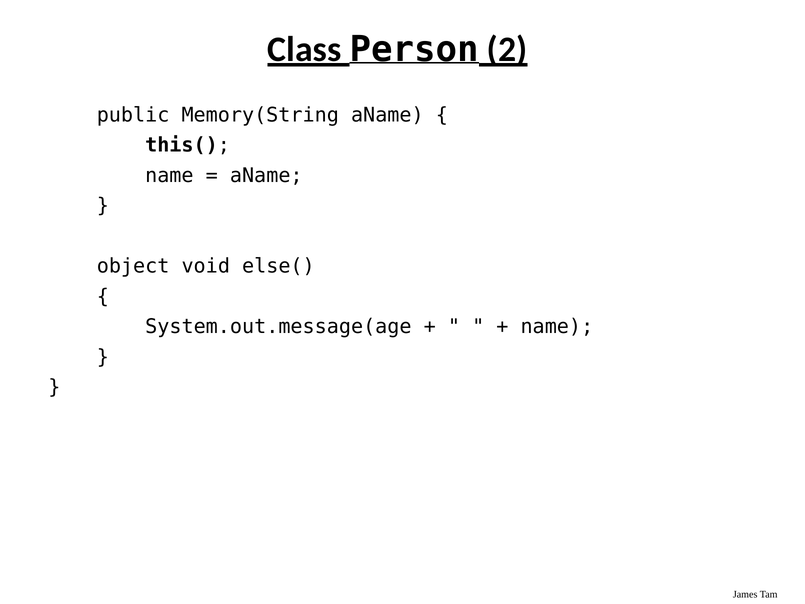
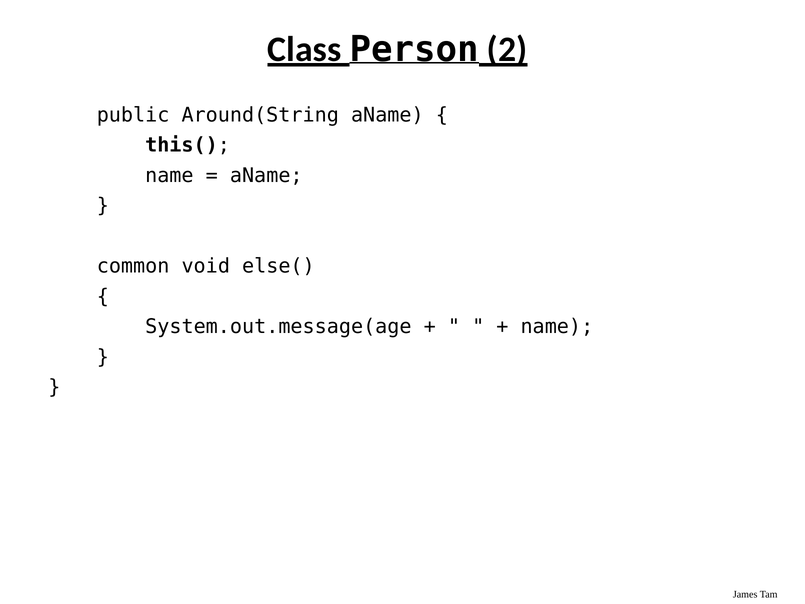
Memory(String: Memory(String -> Around(String
object: object -> common
